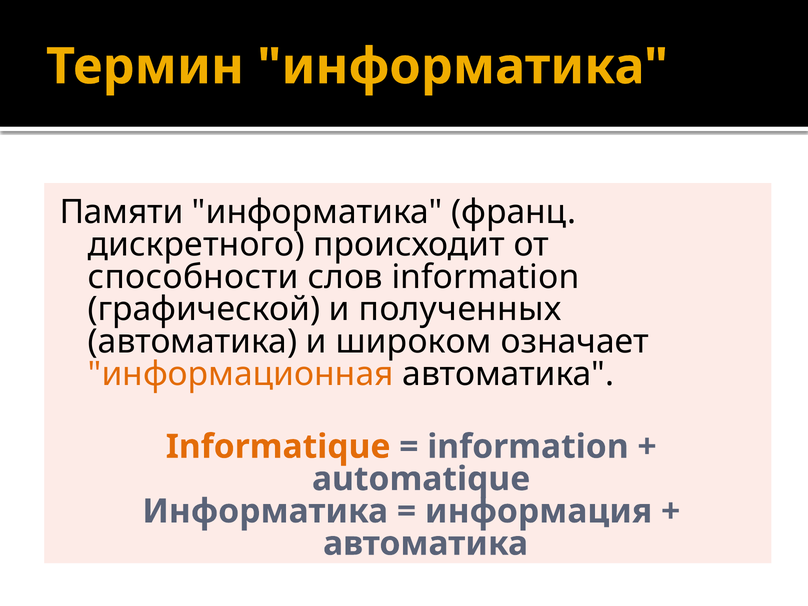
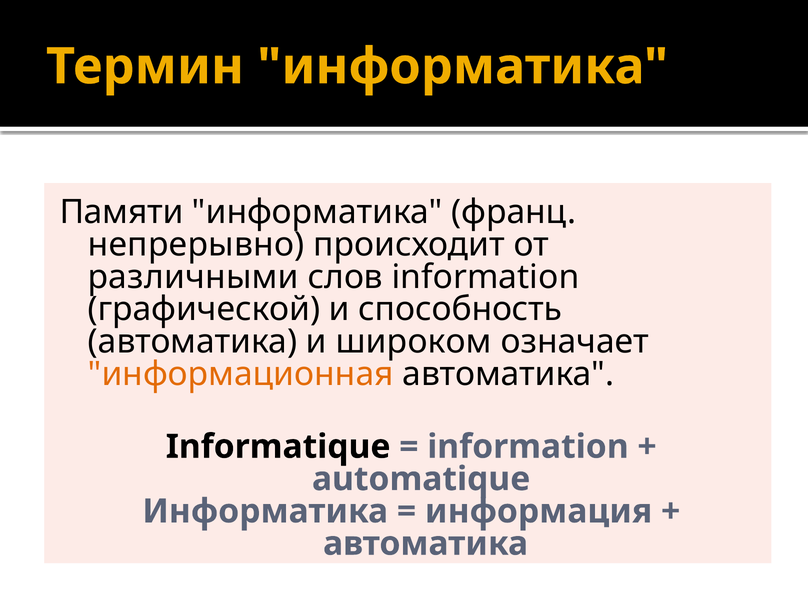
дискретного: дискретного -> непрерывно
способности: способности -> различными
полученных: полученных -> способность
Informatique colour: orange -> black
